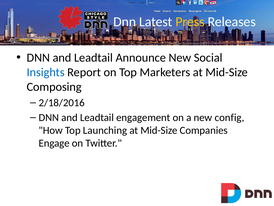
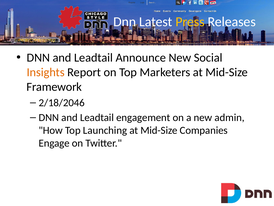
Insights colour: blue -> orange
Composing: Composing -> Framework
2/18/2016: 2/18/2016 -> 2/18/2046
config: config -> admin
